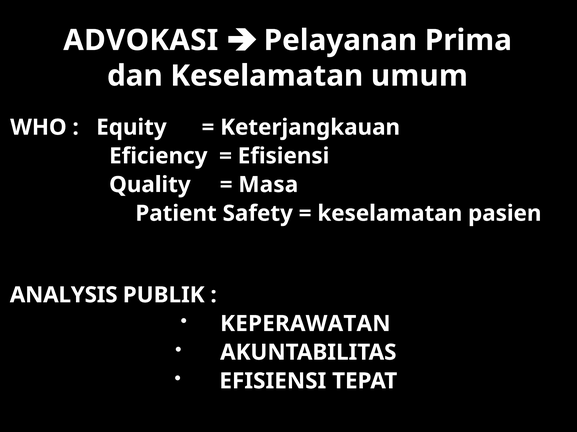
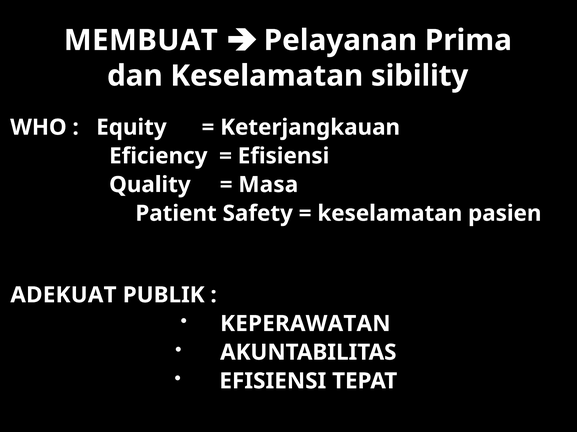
ADVOKASI: ADVOKASI -> MEMBUAT
umum: umum -> sibility
ANALYSIS: ANALYSIS -> ADEKUAT
